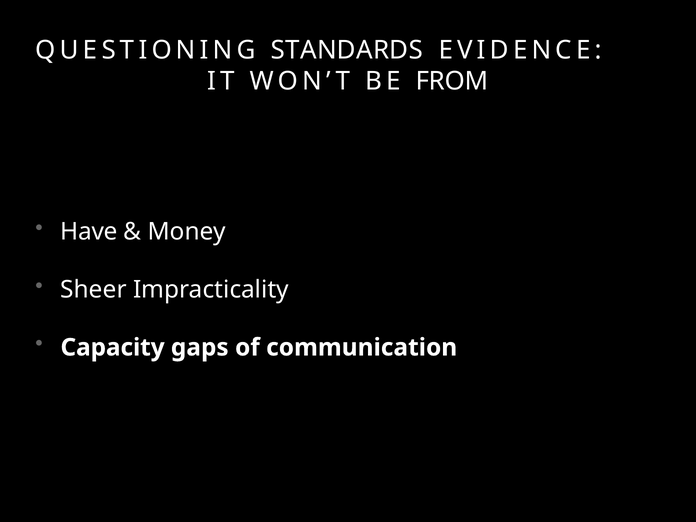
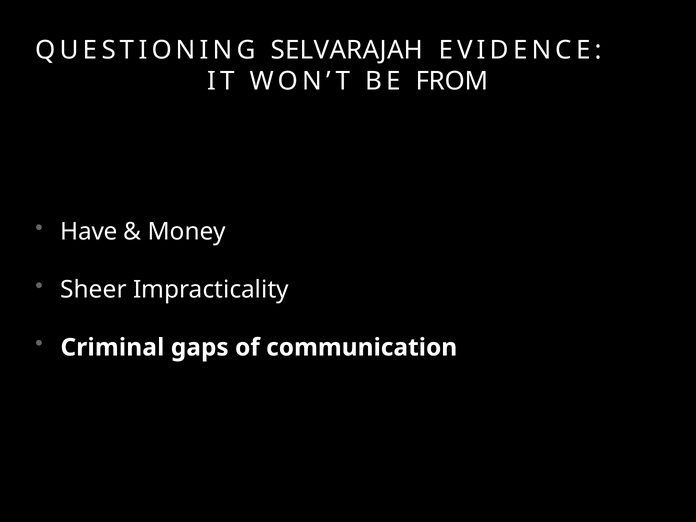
STANDARDS: STANDARDS -> SELVARAJAH
Capacity: Capacity -> Criminal
